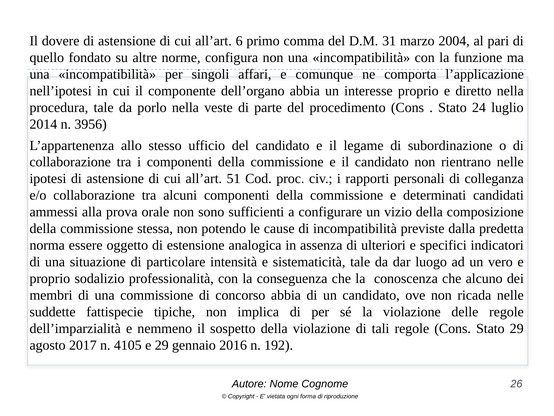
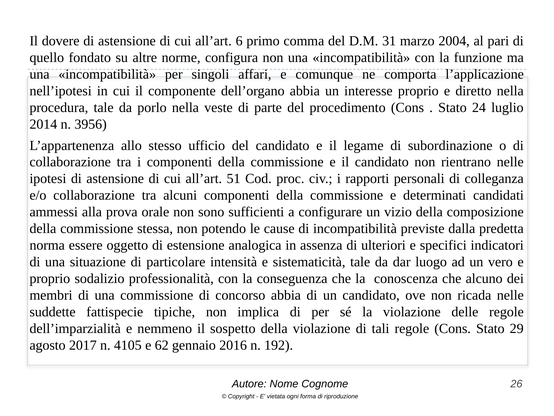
e 29: 29 -> 62
